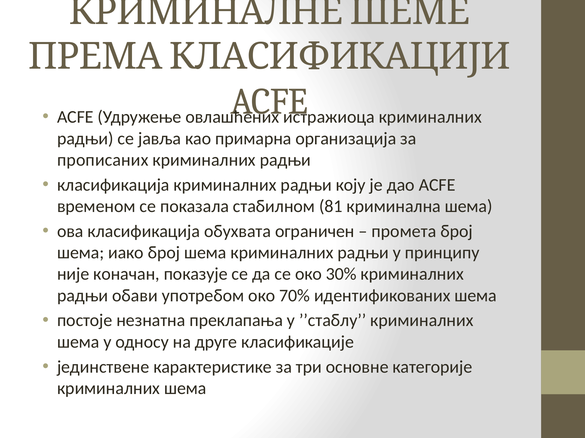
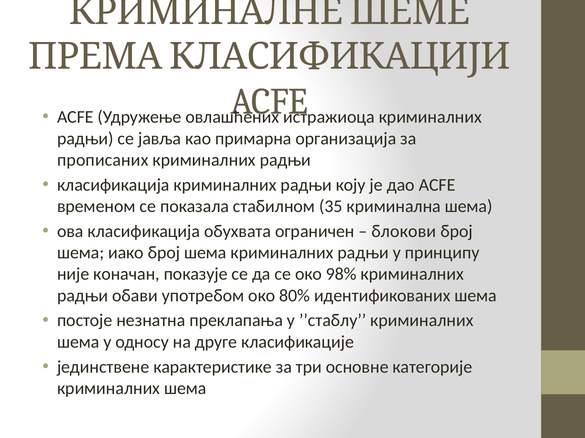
81: 81 -> 35
промета: промета -> блокови
30%: 30% -> 98%
70%: 70% -> 80%
